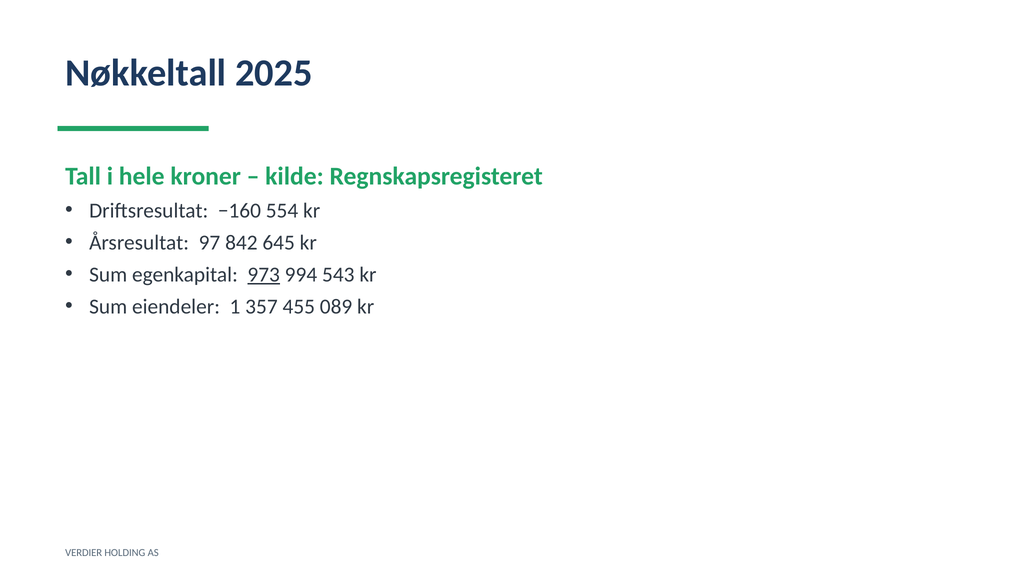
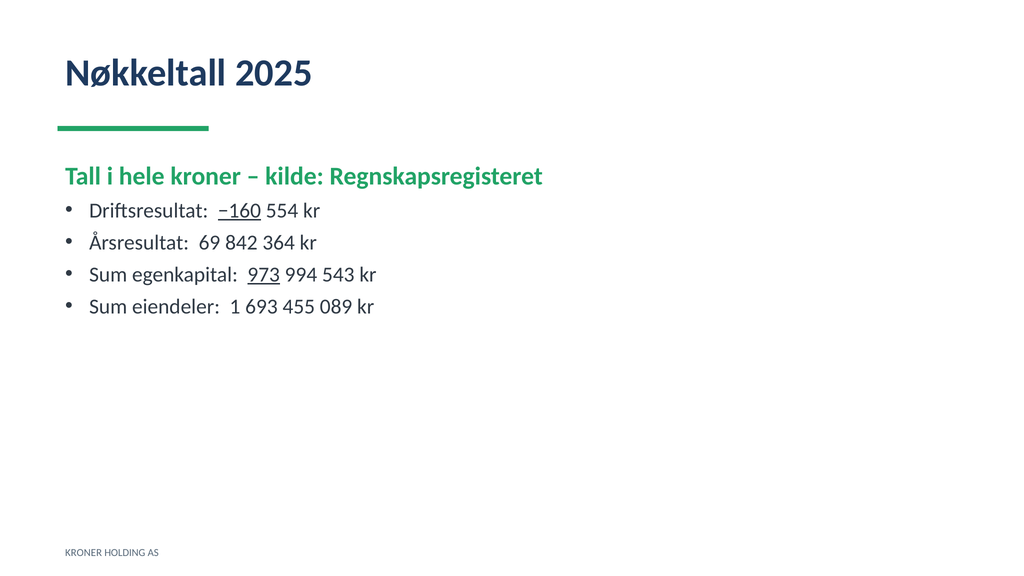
−160 underline: none -> present
97: 97 -> 69
645: 645 -> 364
357: 357 -> 693
VERDIER at (84, 553): VERDIER -> KRONER
